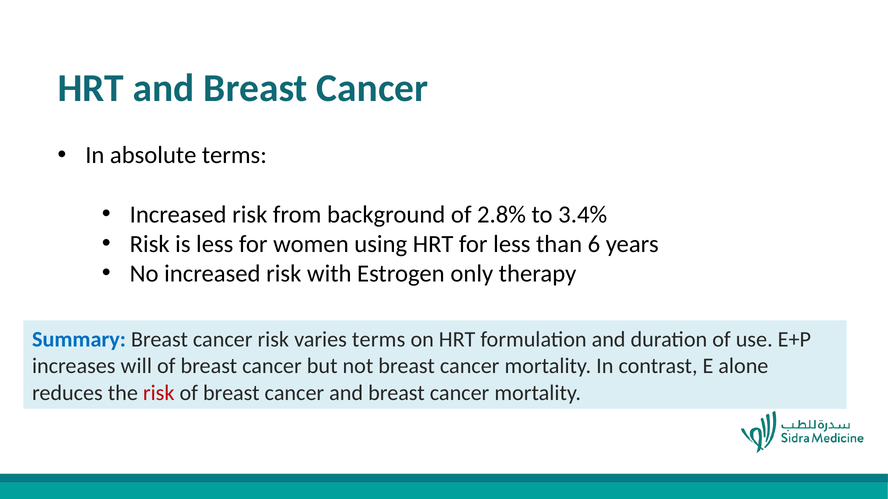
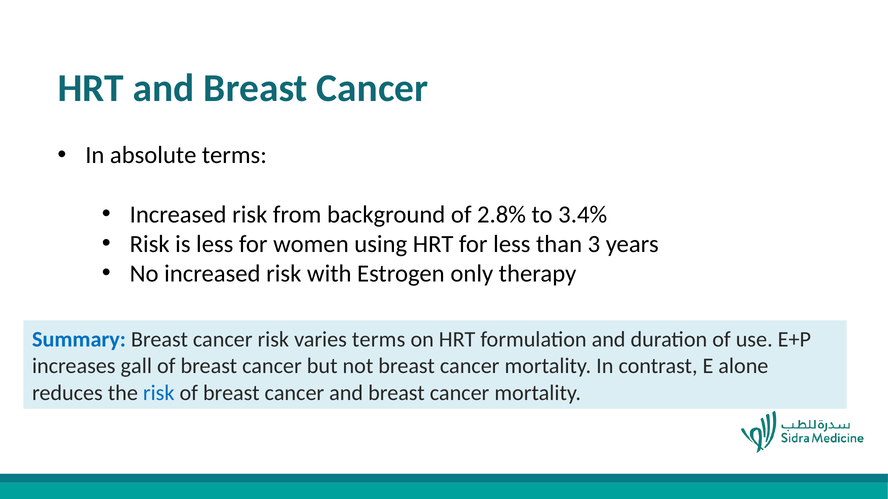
6: 6 -> 3
will: will -> gall
risk at (159, 393) colour: red -> blue
